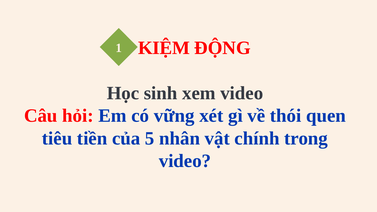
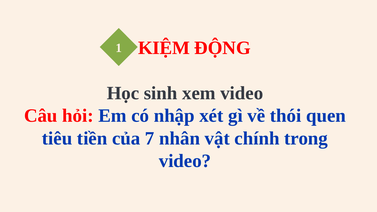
vững: vững -> nhập
5: 5 -> 7
